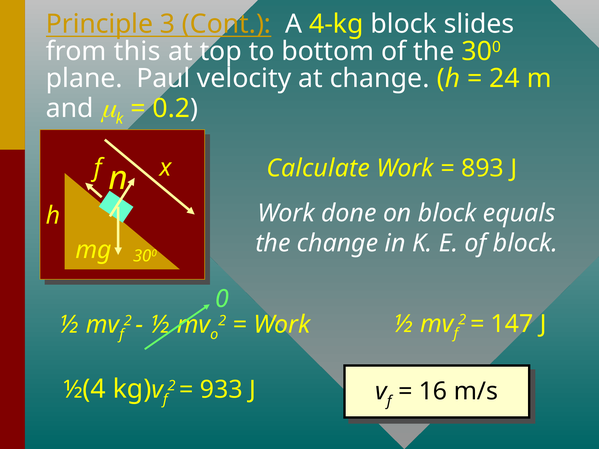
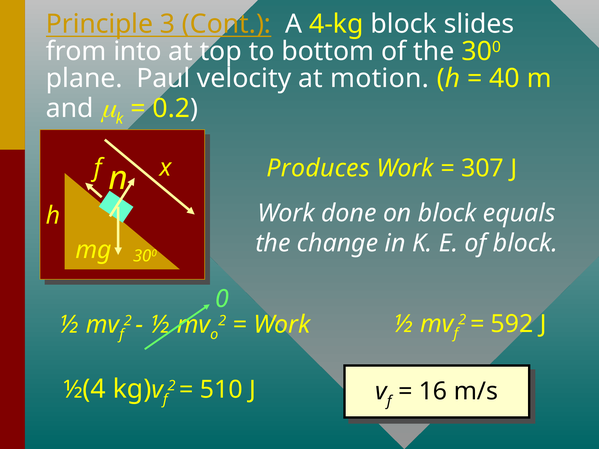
this: this -> into
at change: change -> motion
24: 24 -> 40
Calculate: Calculate -> Produces
893: 893 -> 307
147: 147 -> 592
933: 933 -> 510
